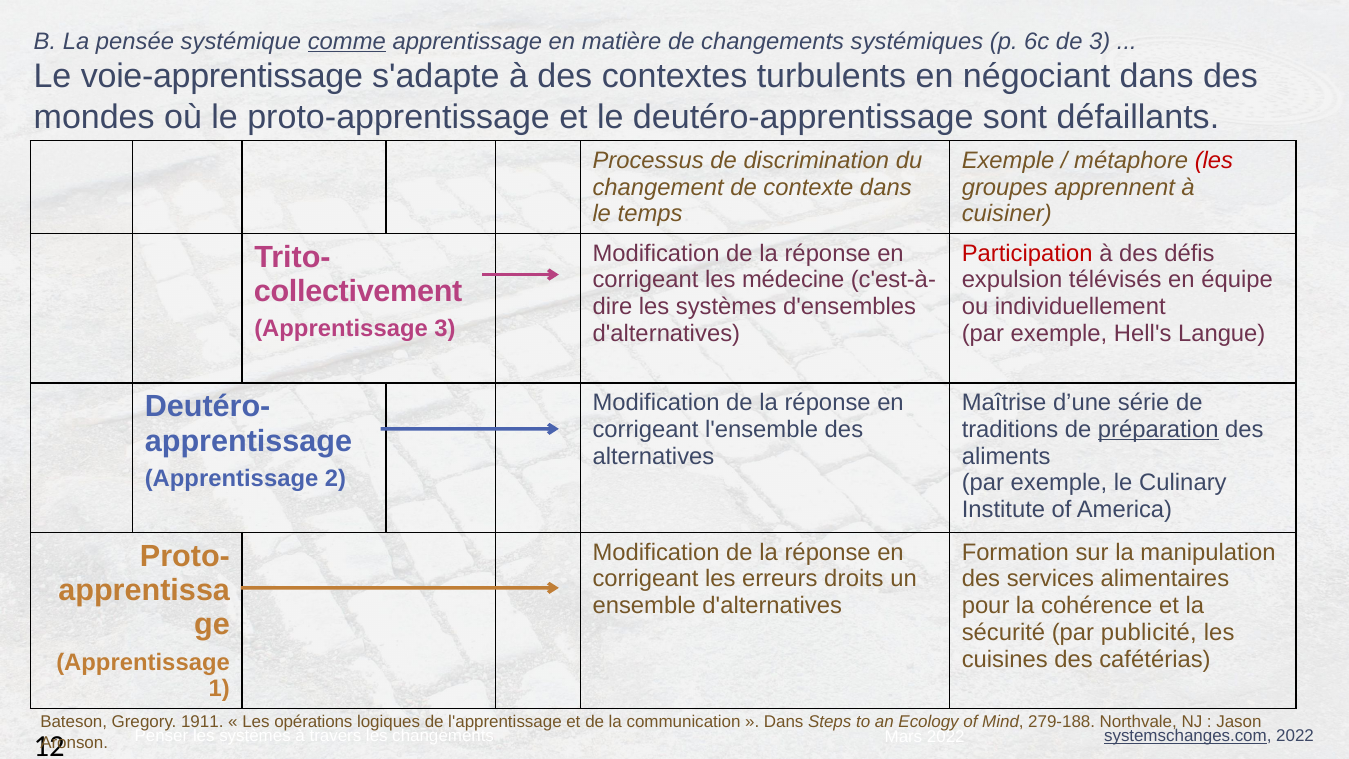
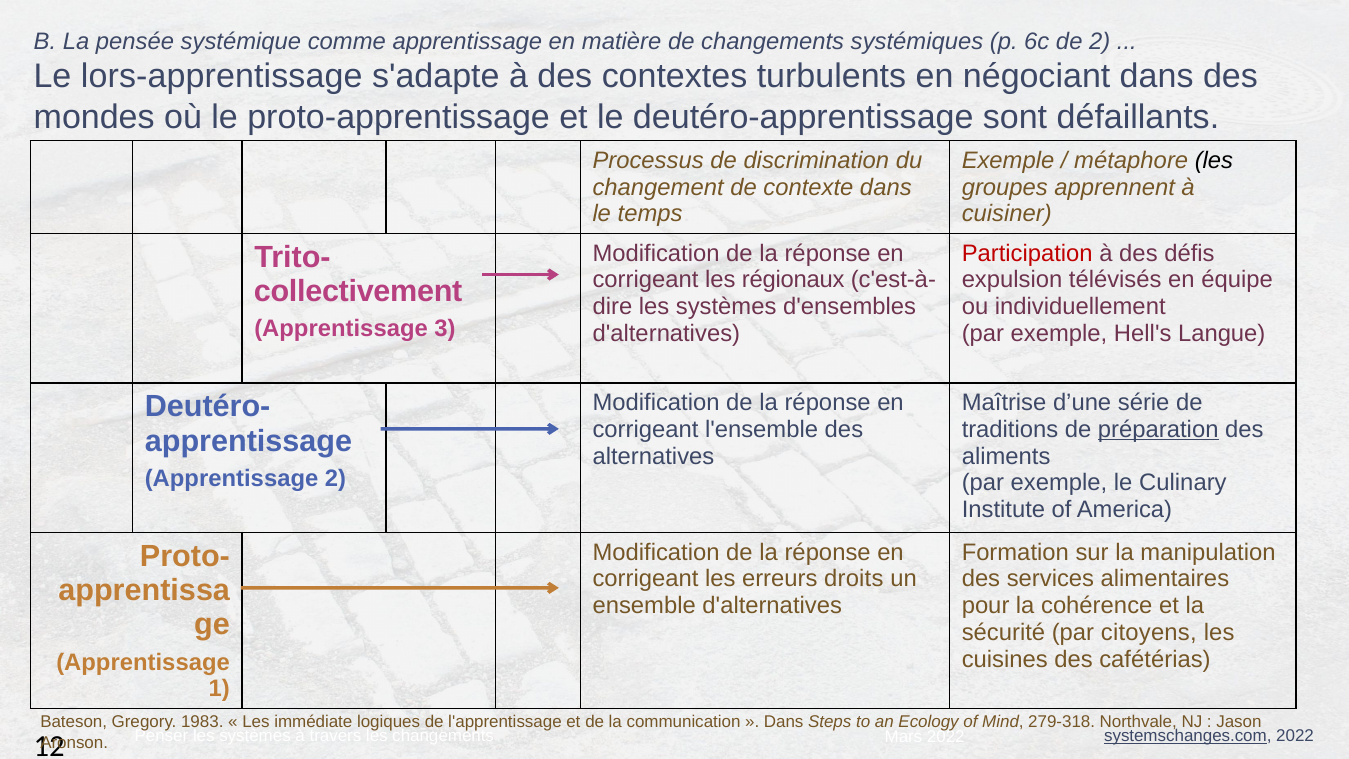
comme underline: present -> none
de 3: 3 -> 2
voie-apprentissage: voie-apprentissage -> lors-apprentissage
les at (1214, 161) colour: red -> black
médecine: médecine -> régionaux
publicité: publicité -> citoyens
1911: 1911 -> 1983
opérations: opérations -> immédiate
279-188: 279-188 -> 279-318
